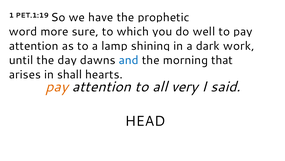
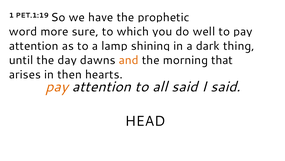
work: work -> thing
and colour: blue -> orange
shall: shall -> then
all very: very -> said
